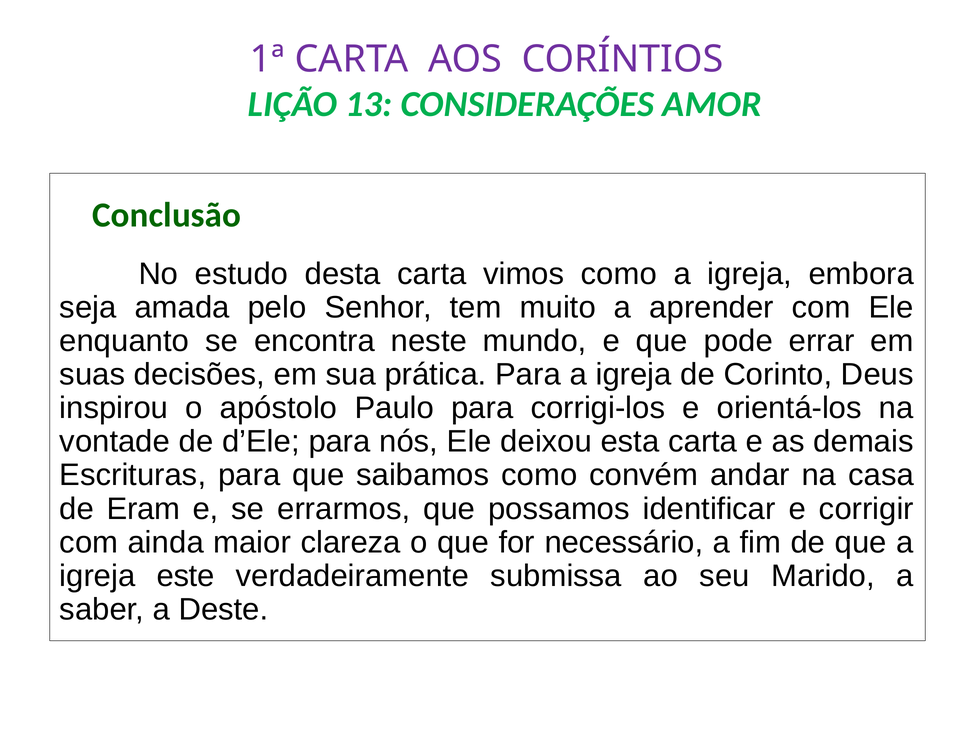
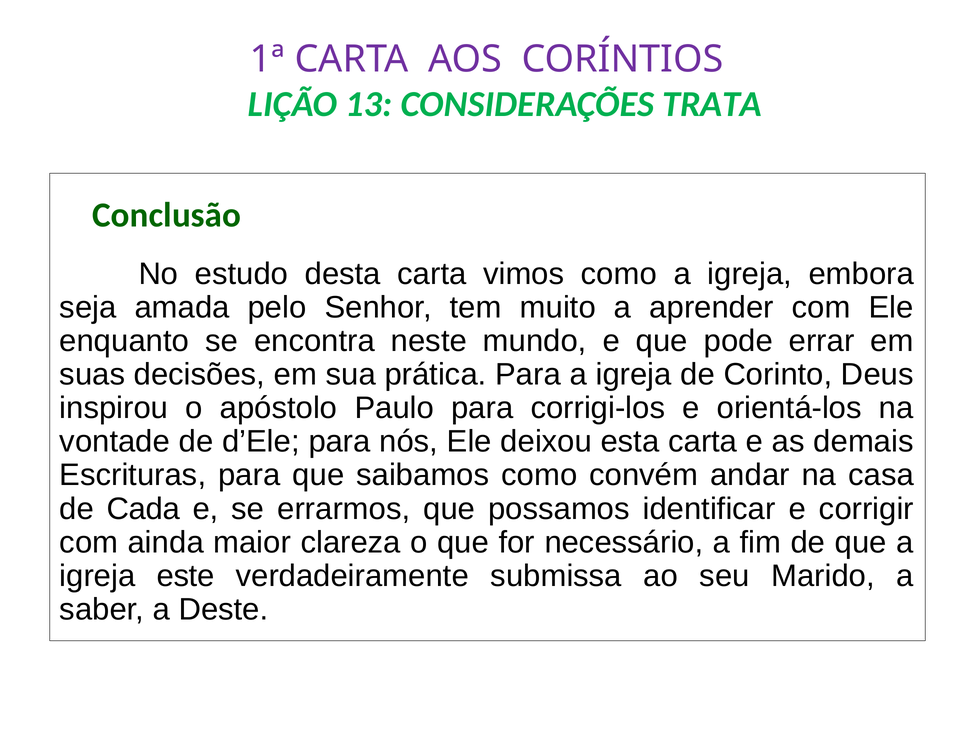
AMOR: AMOR -> TRATA
Eram: Eram -> Cada
